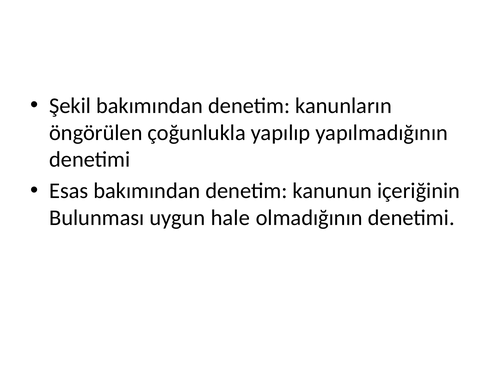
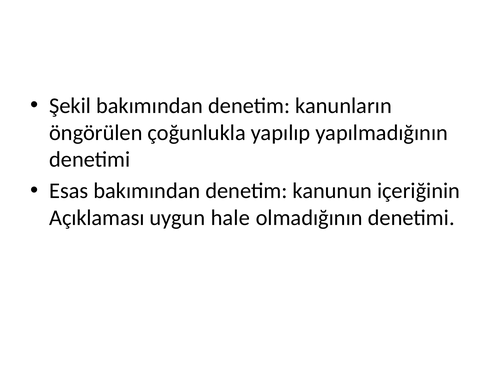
Bulunması: Bulunması -> Açıklaması
